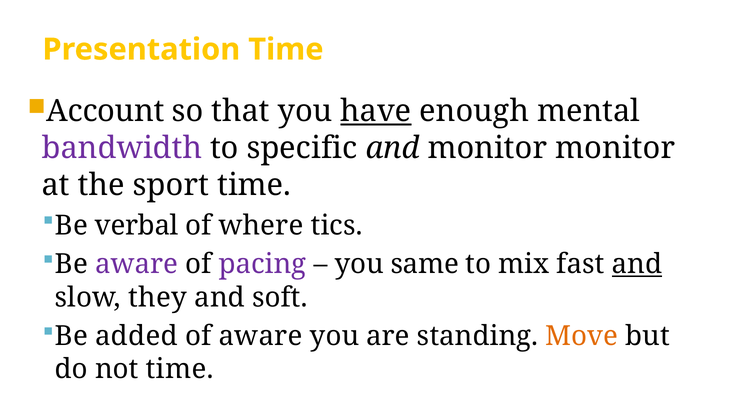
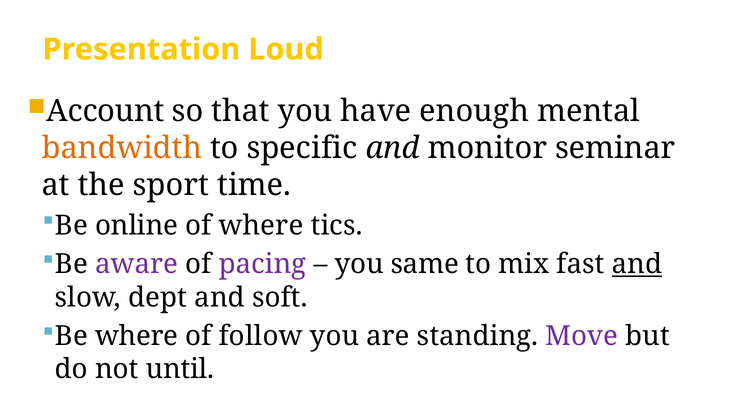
Presentation Time: Time -> Loud
have underline: present -> none
bandwidth colour: purple -> orange
monitor monitor: monitor -> seminar
verbal: verbal -> online
they: they -> dept
Be added: added -> where
of aware: aware -> follow
Move colour: orange -> purple
not time: time -> until
